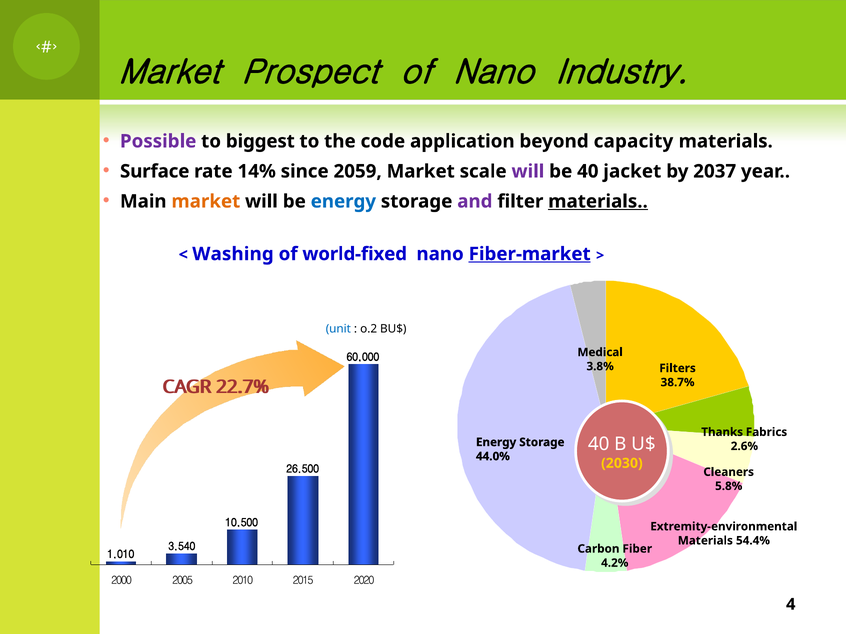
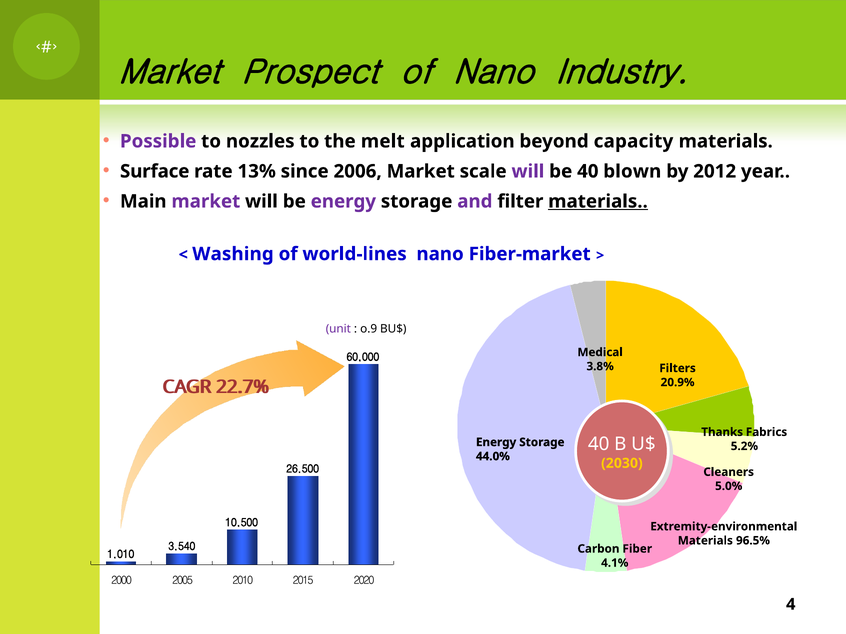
biggest: biggest -> nozzles
code: code -> melt
14%: 14% -> 13%
2059: 2059 -> 2006
jacket: jacket -> blown
2037: 2037 -> 2012
market at (206, 202) colour: orange -> purple
energy at (343, 202) colour: blue -> purple
world-fixed: world-fixed -> world-lines
Fiber-market underline: present -> none
unit colour: blue -> purple
o.2: o.2 -> o.9
38.7%: 38.7% -> 20.9%
2.6%: 2.6% -> 5.2%
5.8%: 5.8% -> 5.0%
54.4%: 54.4% -> 96.5%
4.2%: 4.2% -> 4.1%
